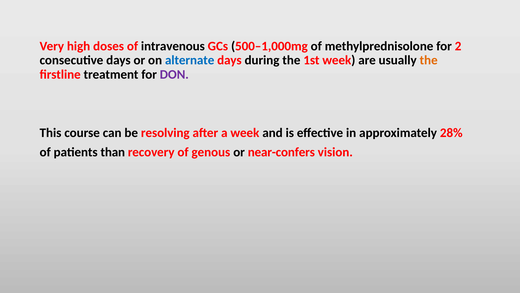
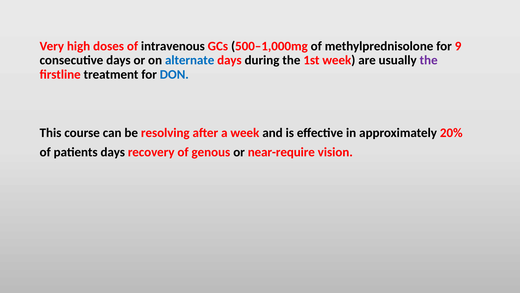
2: 2 -> 9
the at (429, 60) colour: orange -> purple
DON colour: purple -> blue
28%: 28% -> 20%
patients than: than -> days
near-confers: near-confers -> near-require
